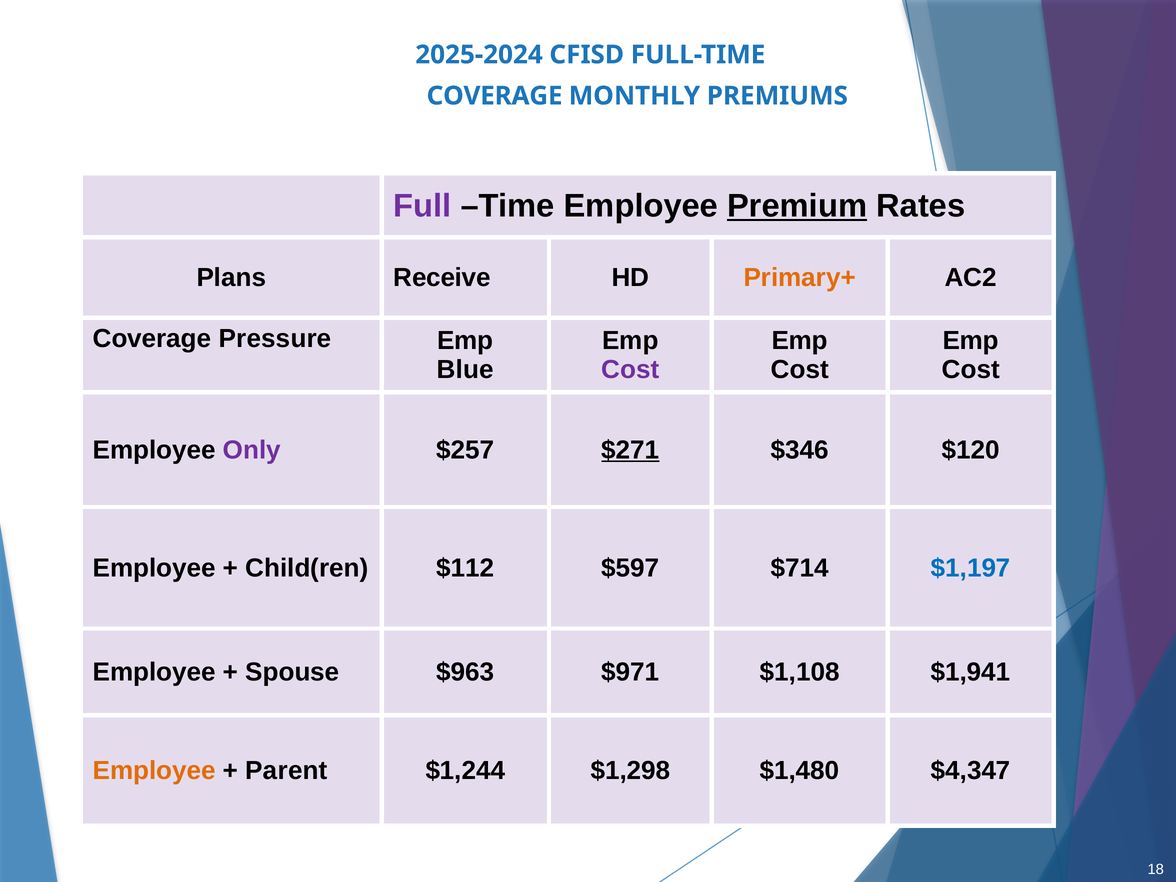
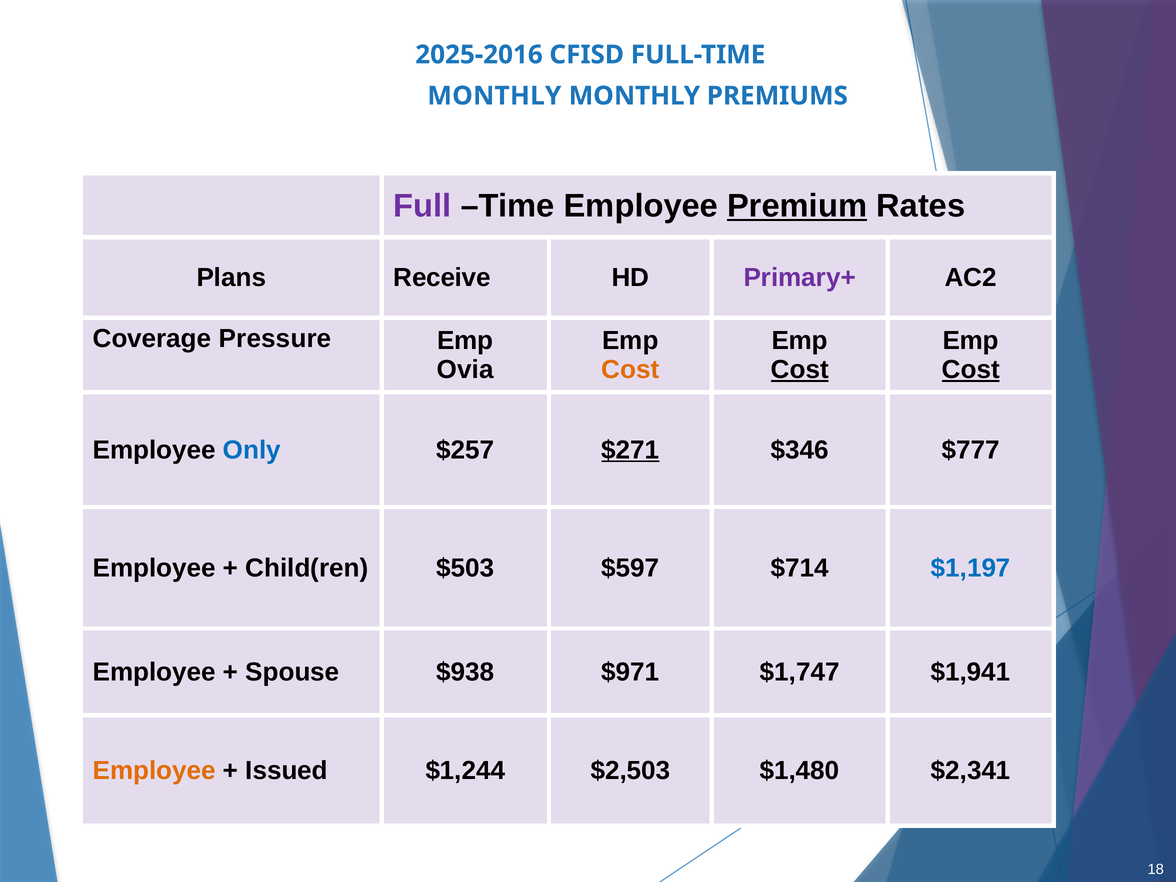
2025-2024: 2025-2024 -> 2025-2016
COVERAGE at (495, 96): COVERAGE -> MONTHLY
Primary+ colour: orange -> purple
Blue: Blue -> Ovia
Cost at (630, 370) colour: purple -> orange
Cost at (800, 370) underline: none -> present
Cost at (971, 370) underline: none -> present
Only colour: purple -> blue
$120: $120 -> $777
$112: $112 -> $503
$963: $963 -> $938
$1,108: $1,108 -> $1,747
Parent: Parent -> Issued
$1,298: $1,298 -> $2,503
$4,347: $4,347 -> $2,341
